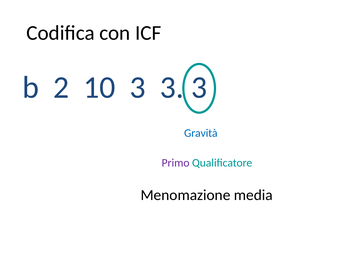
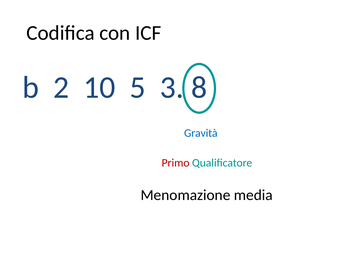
10 3: 3 -> 5
3 at (199, 88): 3 -> 8
Primo colour: purple -> red
